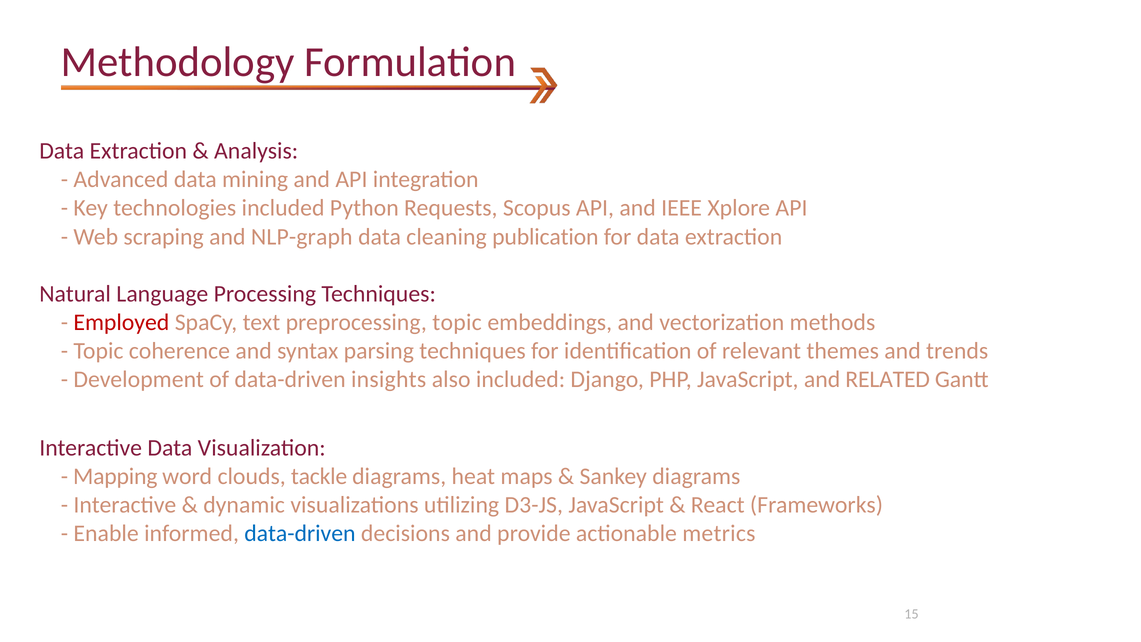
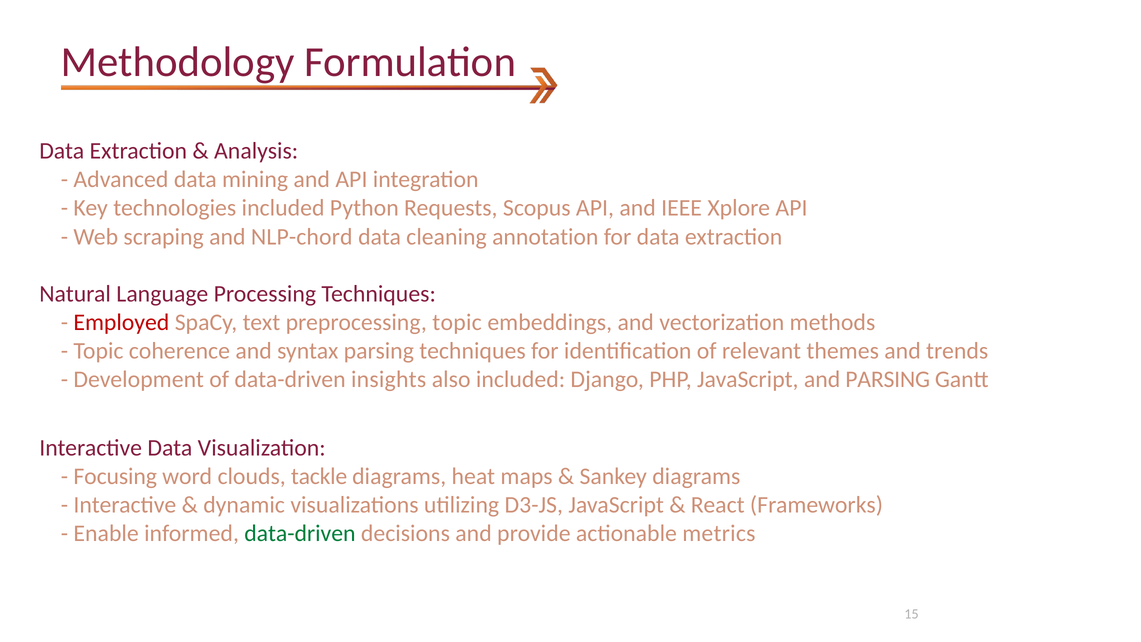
NLP-graph: NLP-graph -> NLP-chord
publication: publication -> annotation
and RELATED: RELATED -> PARSING
Mapping: Mapping -> Focusing
data-driven at (300, 533) colour: blue -> green
